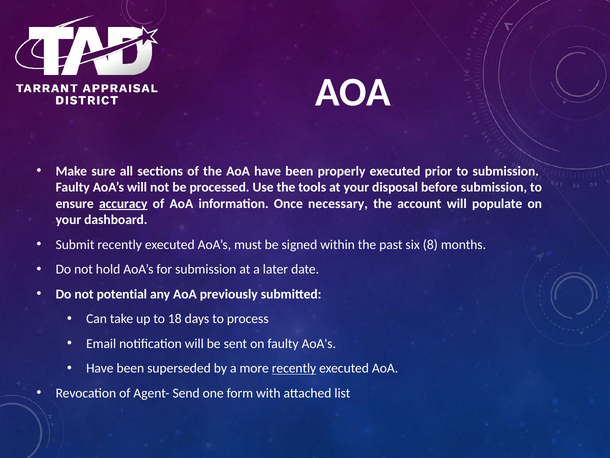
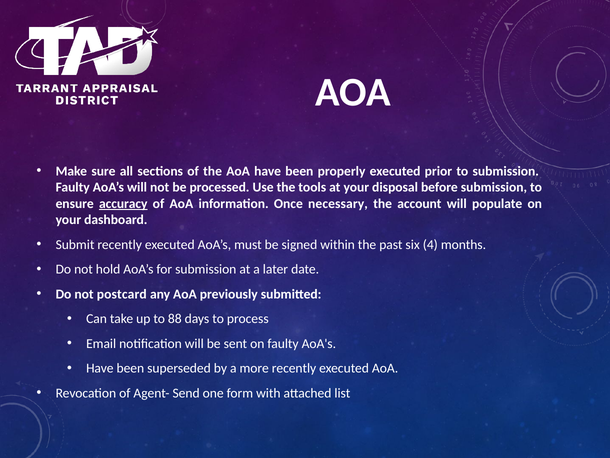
8: 8 -> 4
potential: potential -> postcard
18: 18 -> 88
recently at (294, 368) underline: present -> none
